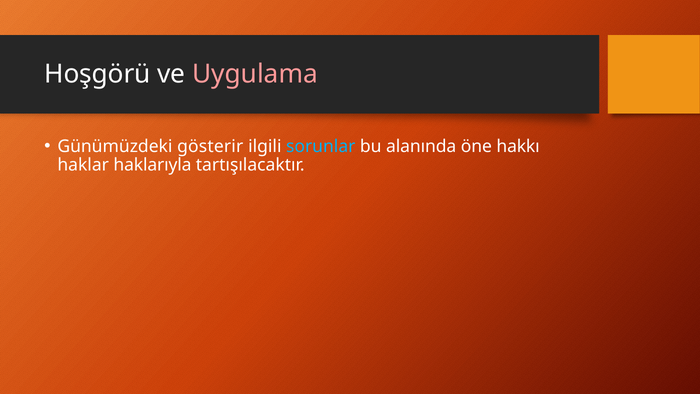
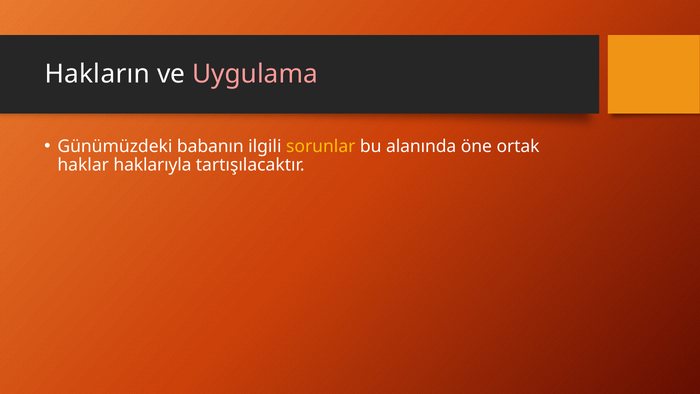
Hoşgörü: Hoşgörü -> Hakların
gösterir: gösterir -> babanın
sorunlar colour: light blue -> yellow
hakkı: hakkı -> ortak
